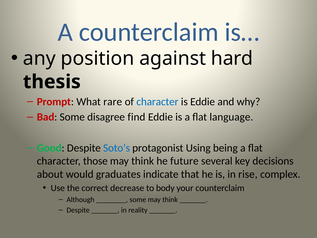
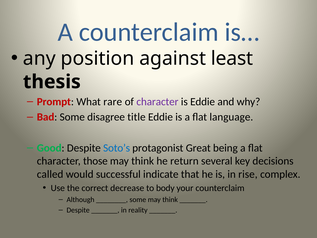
hard: hard -> least
character at (157, 102) colour: blue -> purple
find: find -> title
Using: Using -> Great
future: future -> return
about: about -> called
graduates: graduates -> successful
